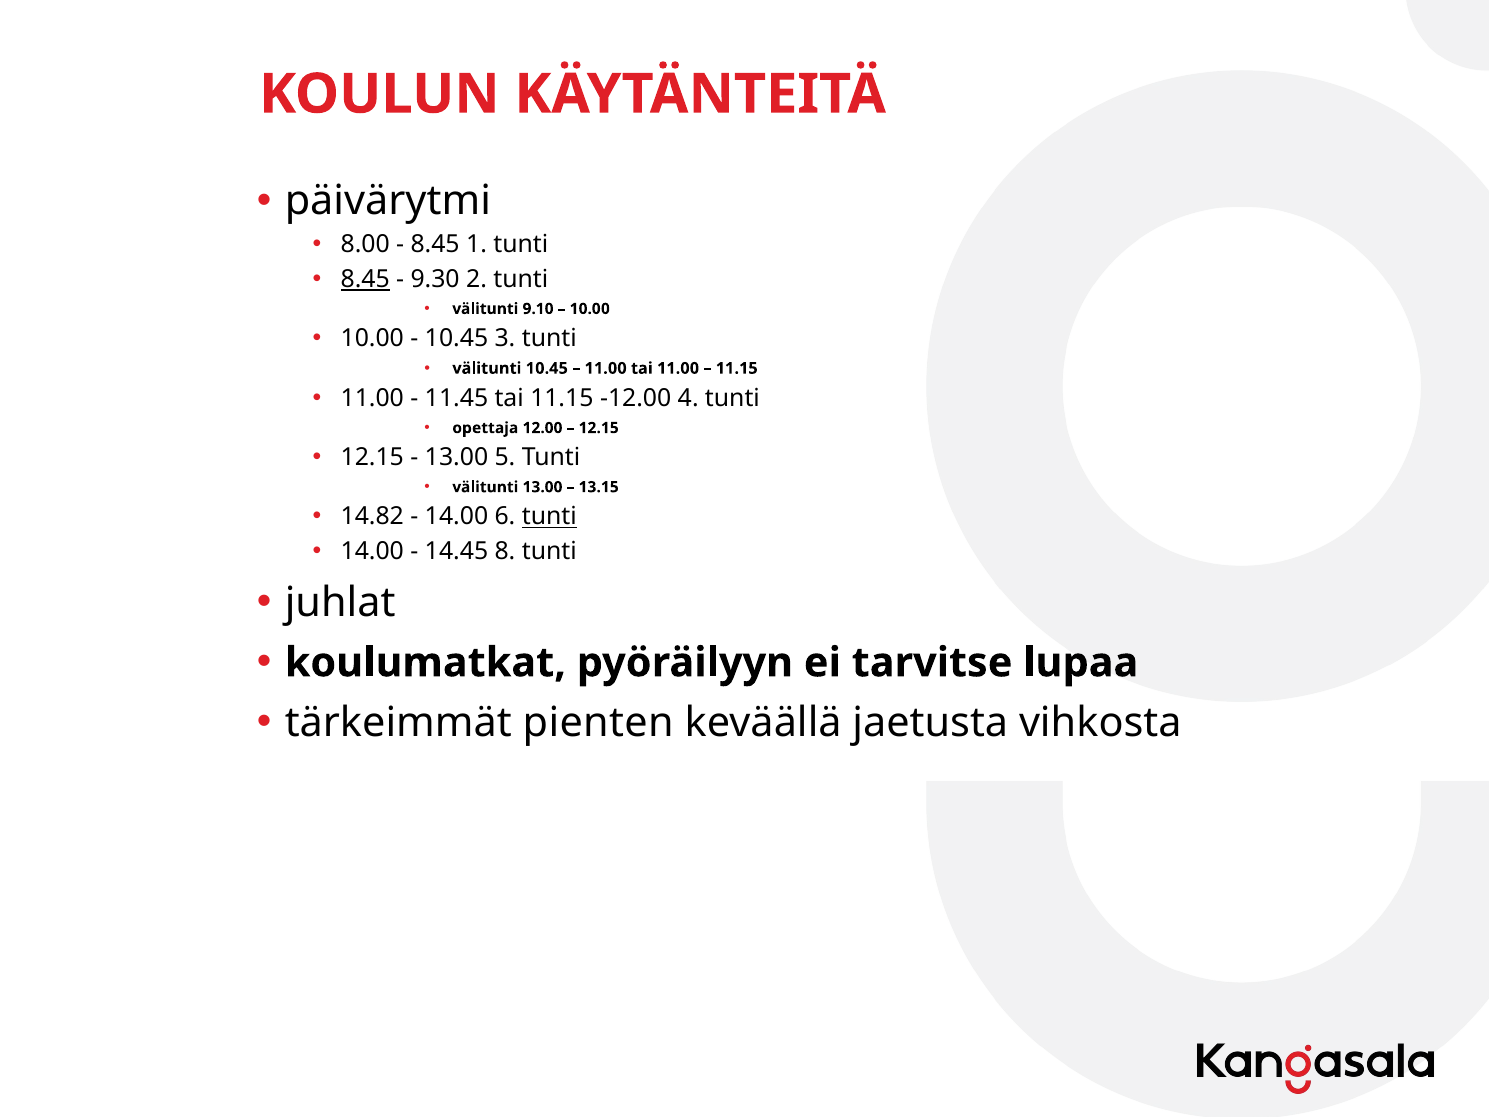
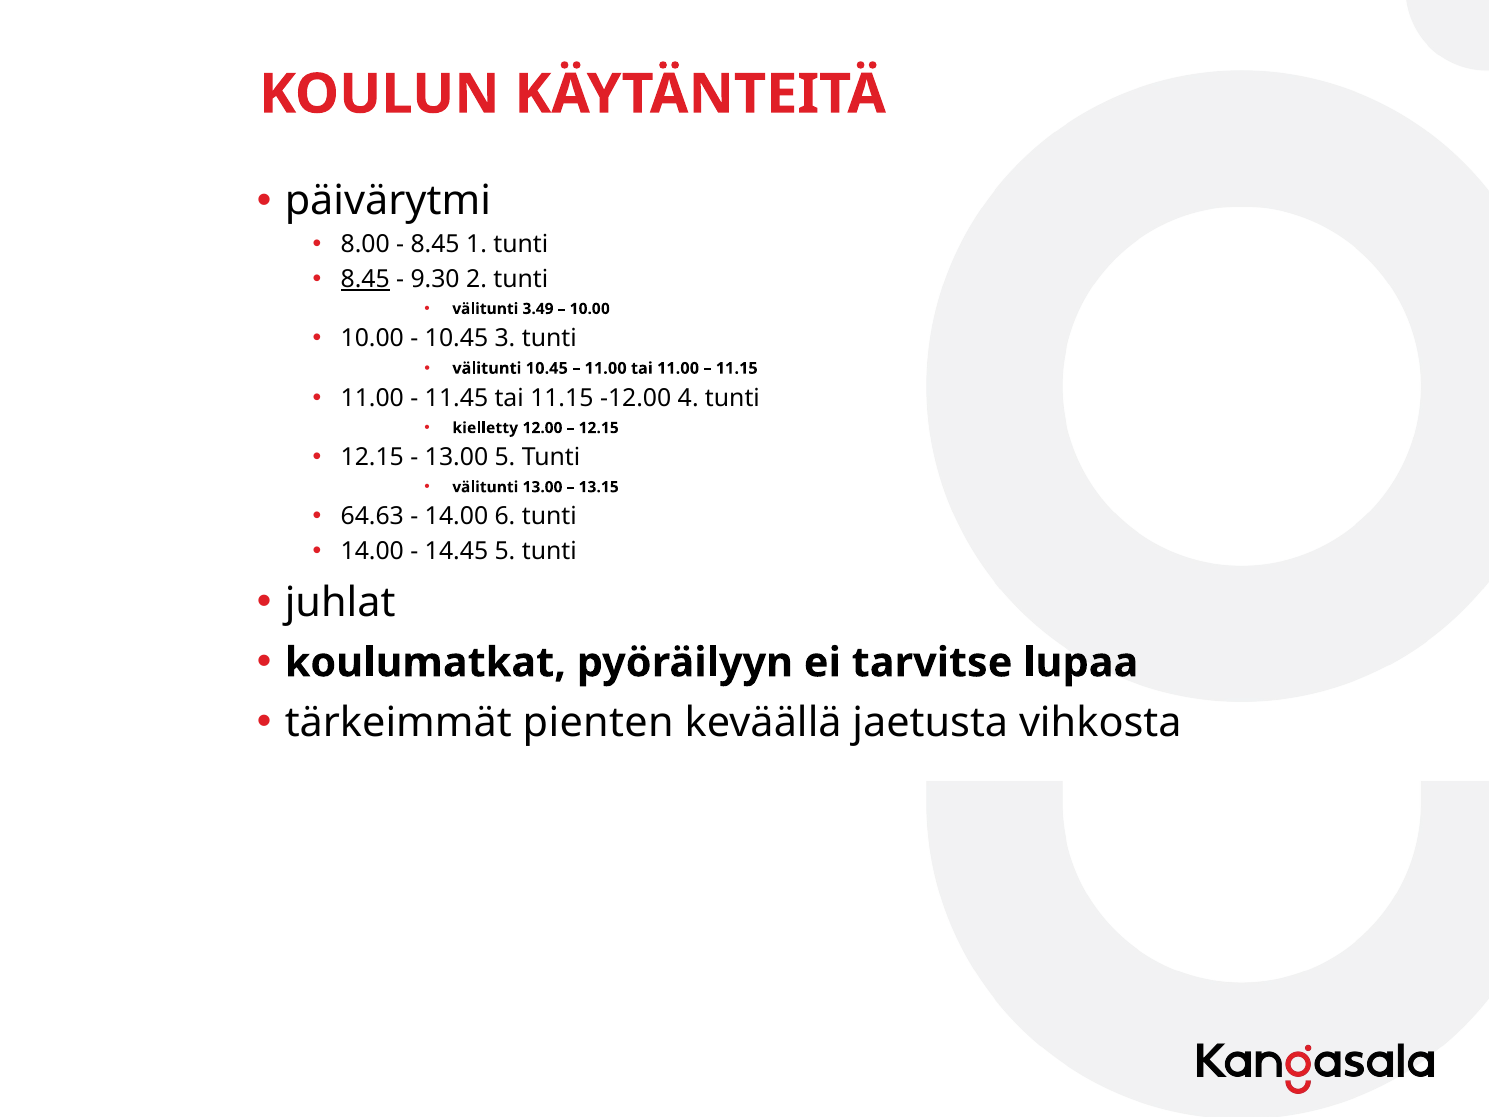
9.10: 9.10 -> 3.49
opettaja: opettaja -> kielletty
14.82: 14.82 -> 64.63
tunti at (549, 517) underline: present -> none
14.45 8: 8 -> 5
